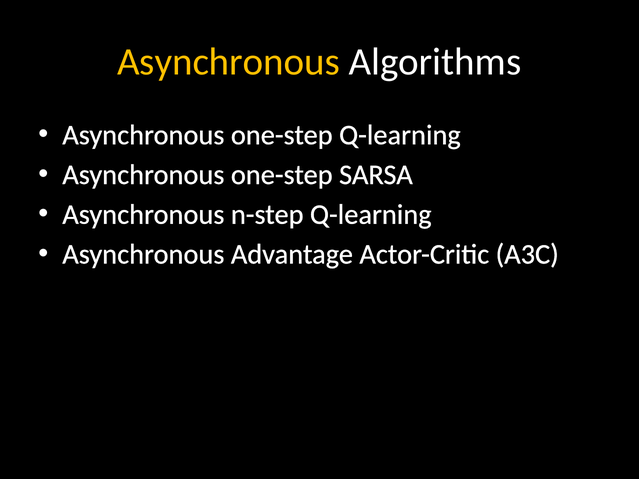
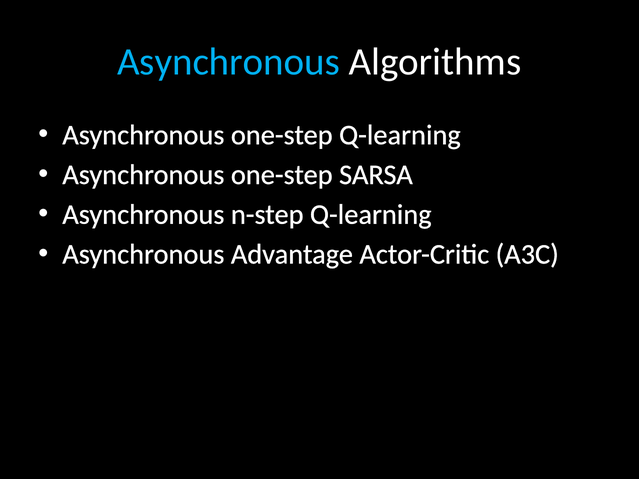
Asynchronous at (228, 62) colour: yellow -> light blue
